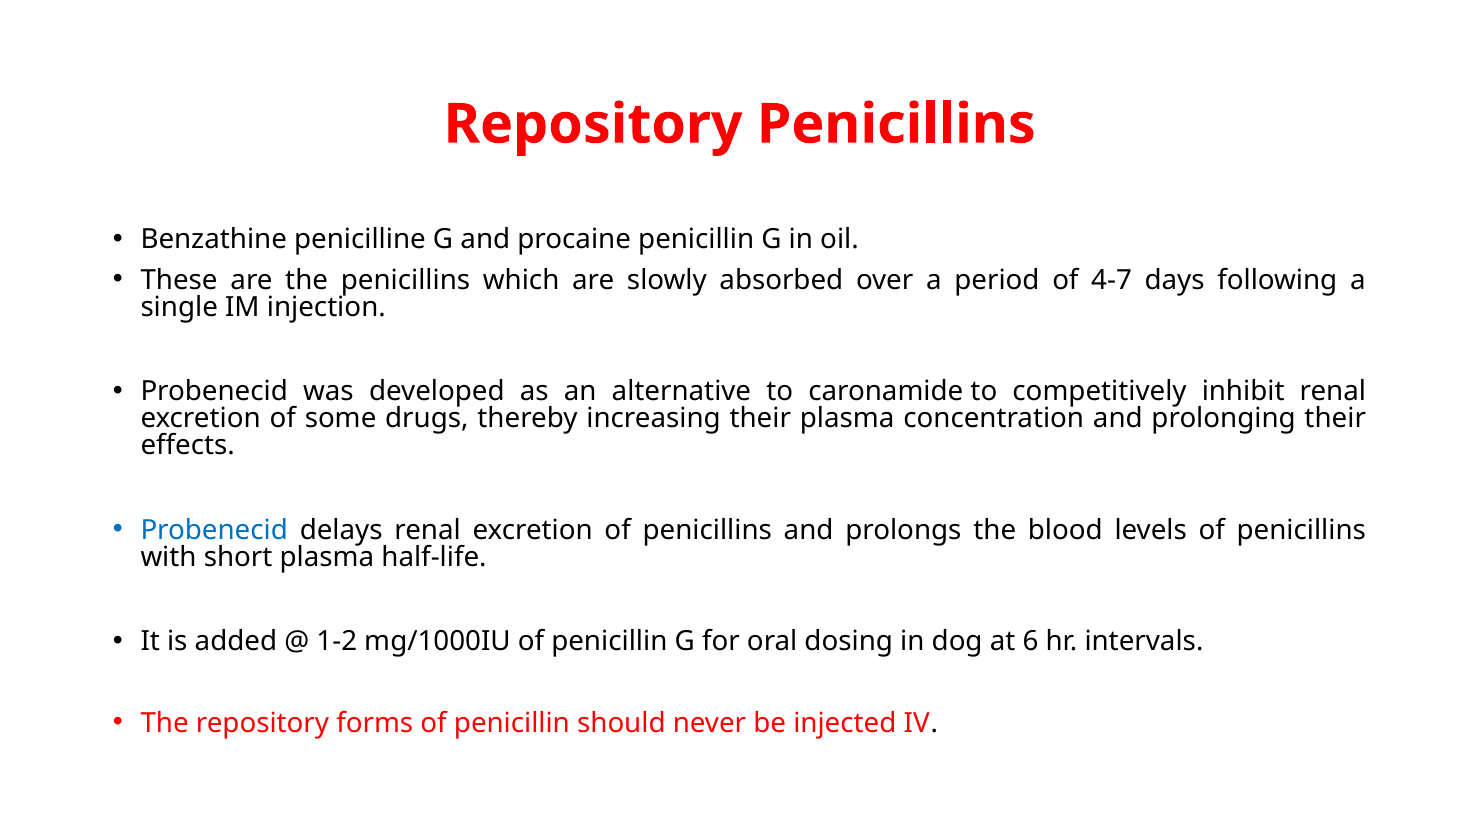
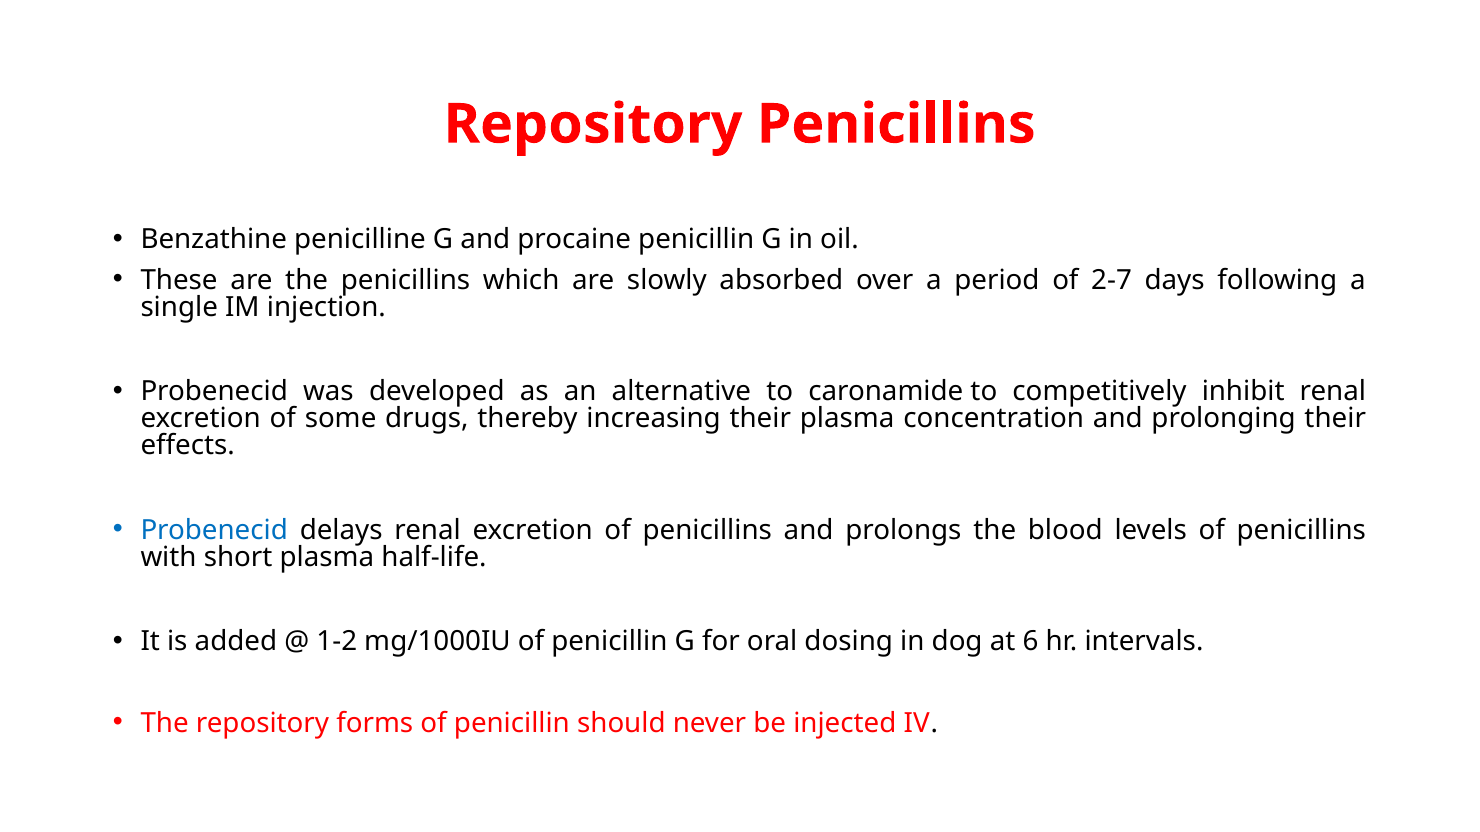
4-7: 4-7 -> 2-7
